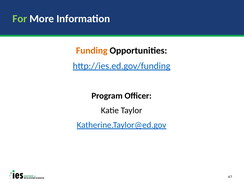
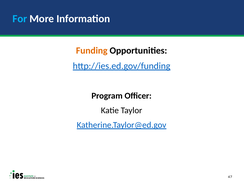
For colour: light green -> light blue
